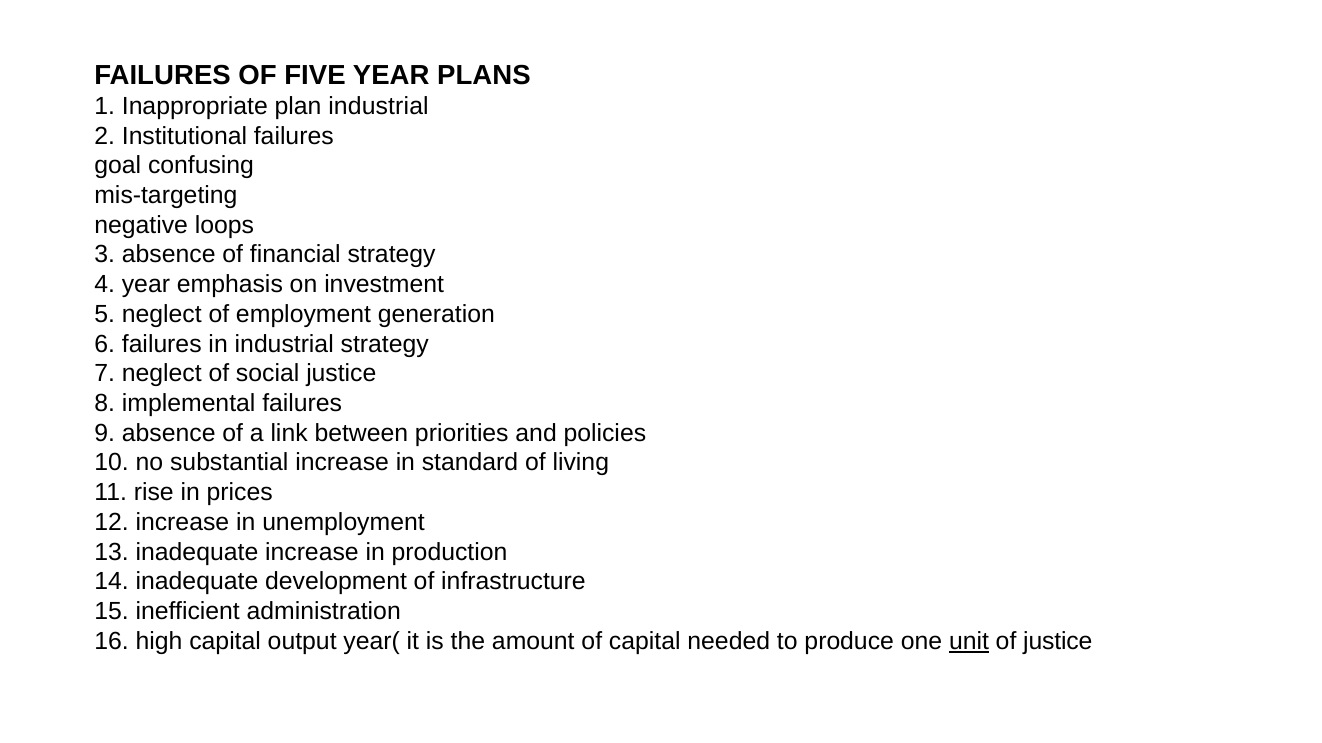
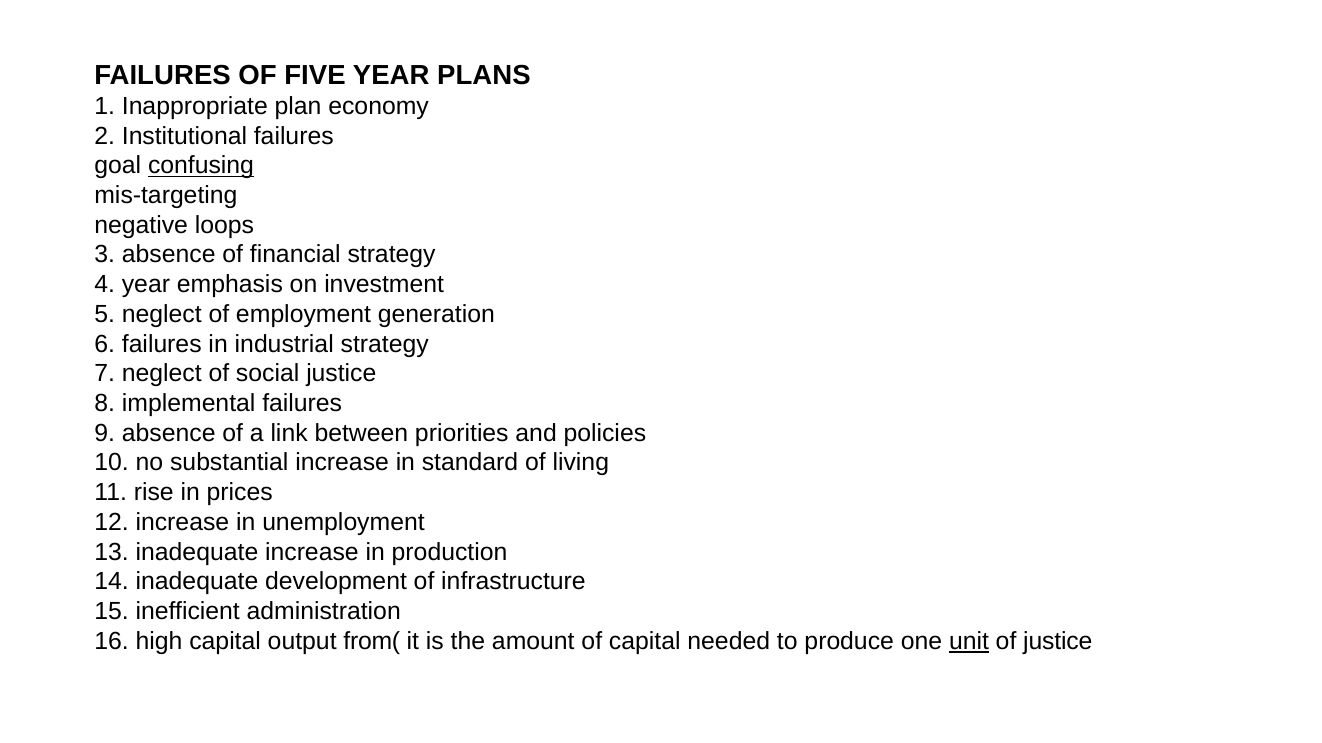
plan industrial: industrial -> economy
confusing underline: none -> present
year(: year( -> from(
